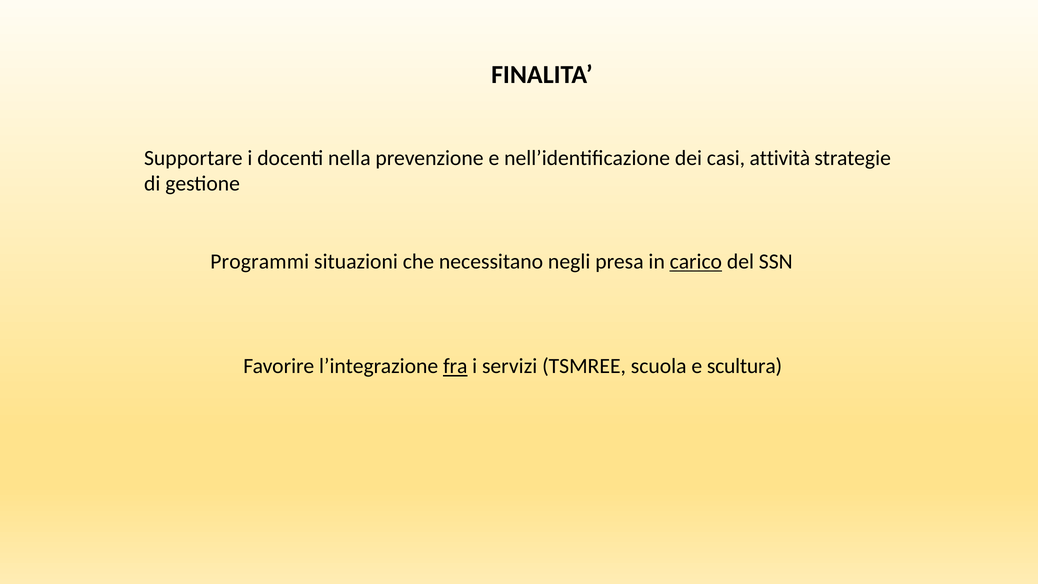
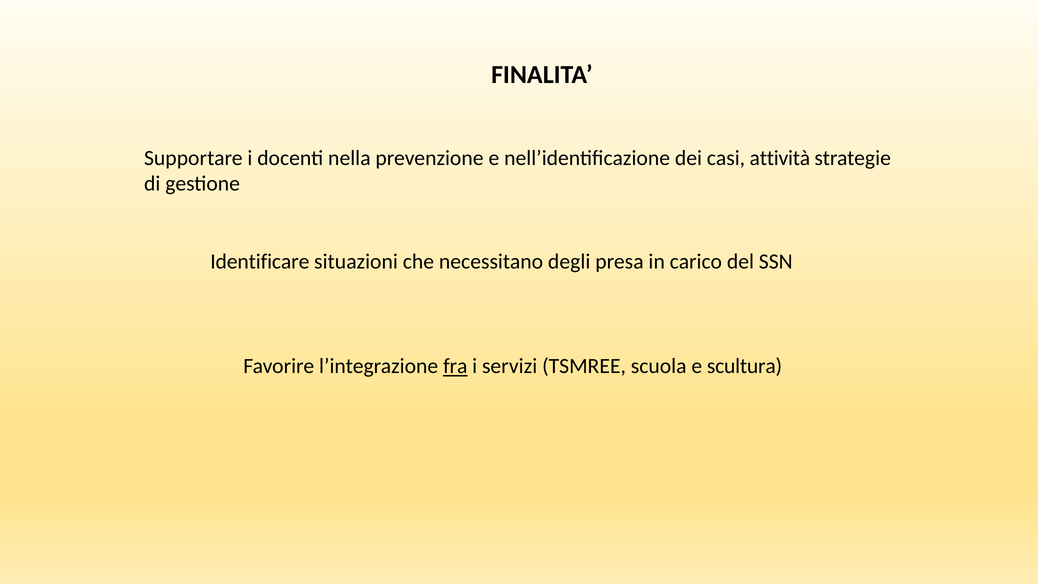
Programmi: Programmi -> Identificare
negli: negli -> degli
carico underline: present -> none
